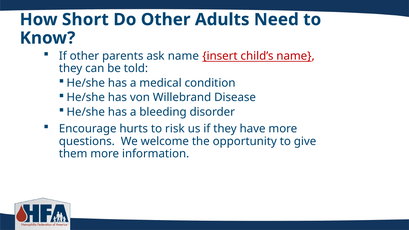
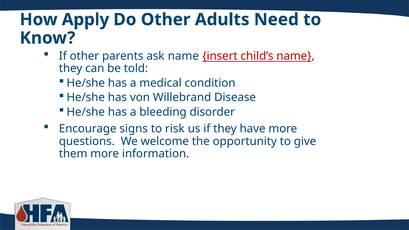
Short: Short -> Apply
hurts: hurts -> signs
